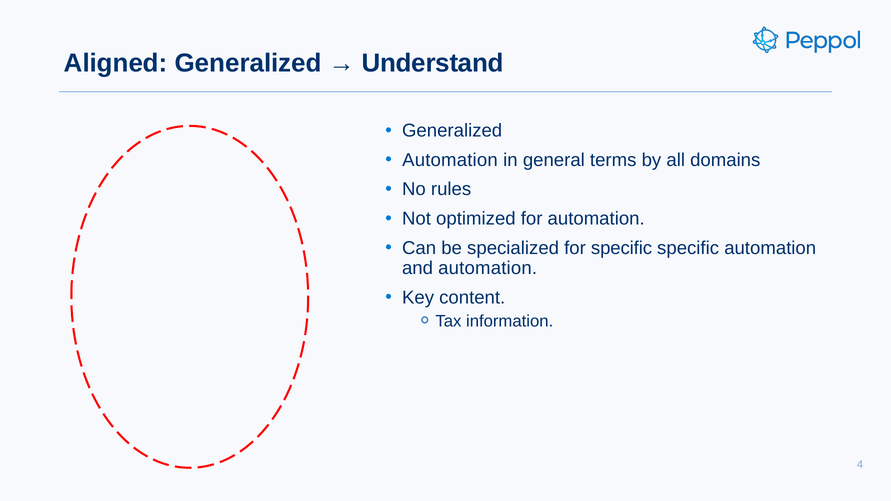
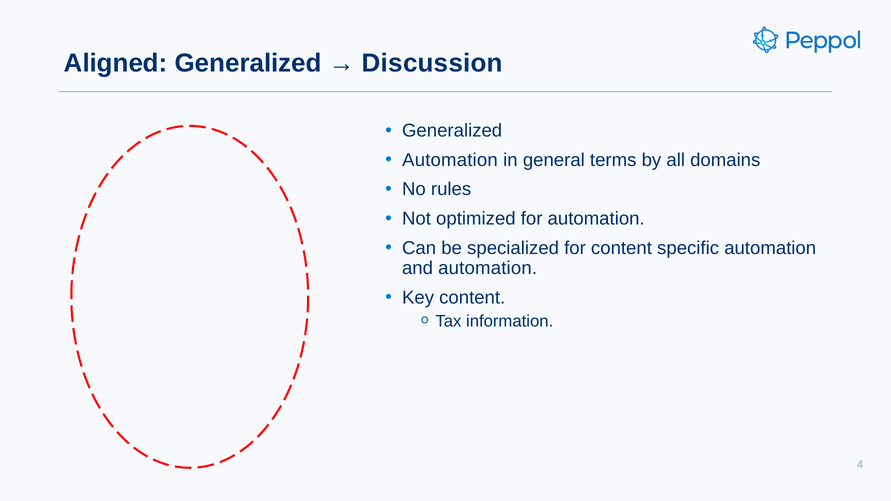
Understand: Understand -> Discussion
for specific: specific -> content
